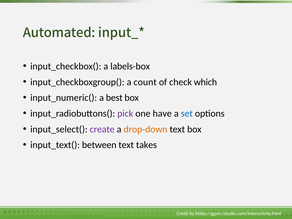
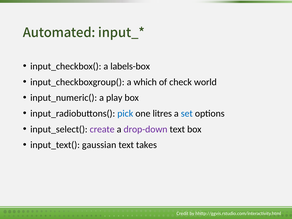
count: count -> which
which: which -> world
best: best -> play
pick colour: purple -> blue
have: have -> litres
drop-down colour: orange -> purple
between: between -> gaussian
